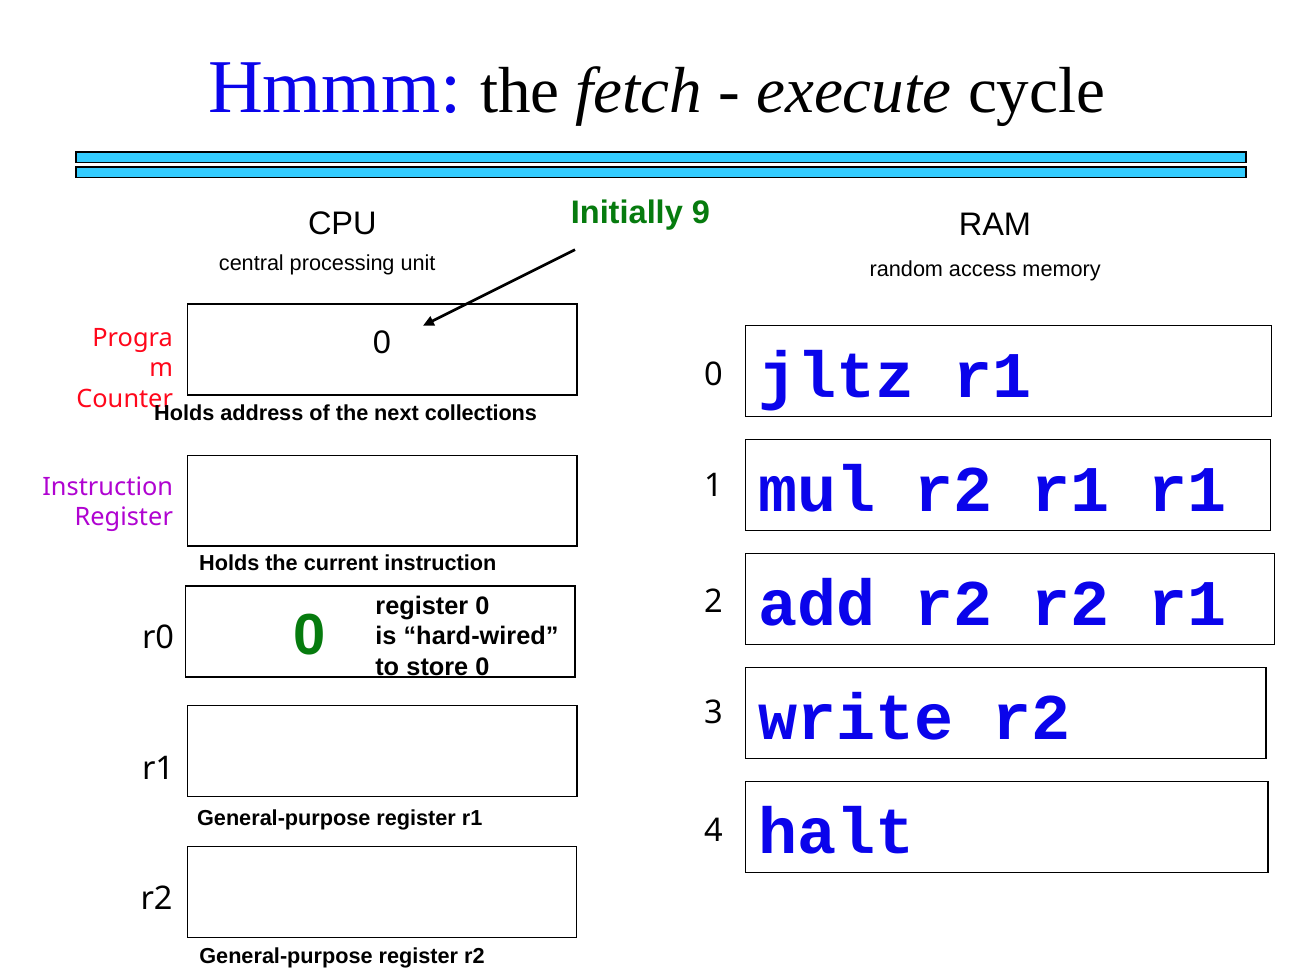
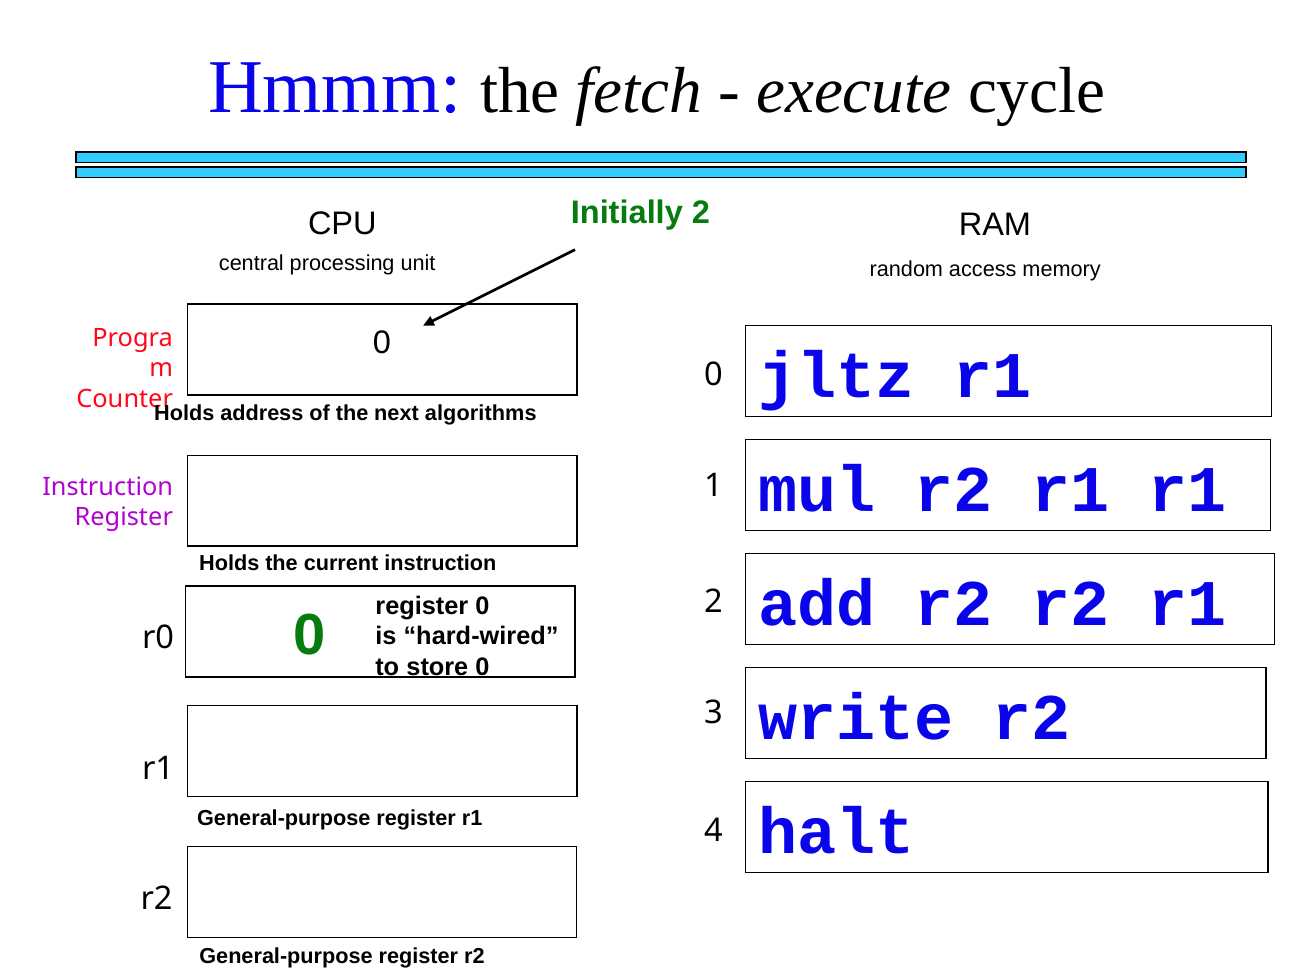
Initially 9: 9 -> 2
collections: collections -> algorithms
